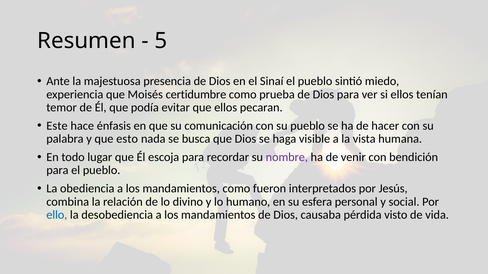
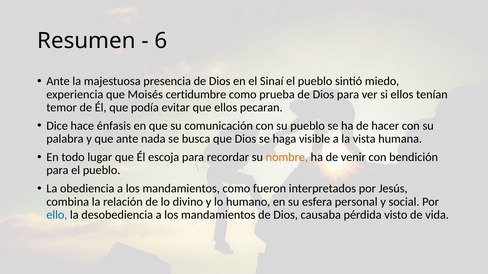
5: 5 -> 6
Este: Este -> Dice
que esto: esto -> ante
nombre colour: purple -> orange
